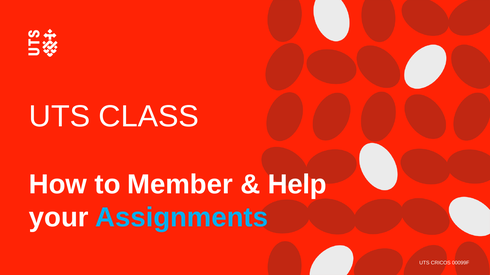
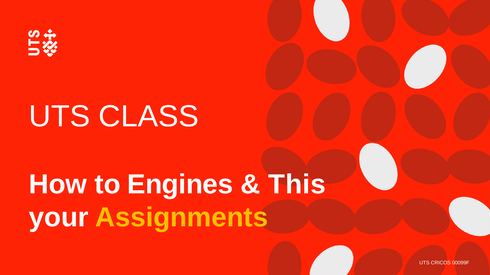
Member: Member -> Engines
Help: Help -> This
Assignments colour: light blue -> yellow
